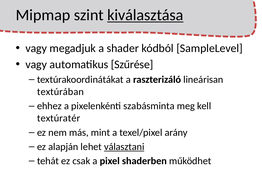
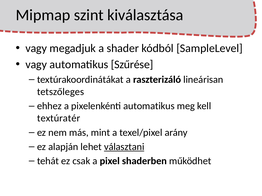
kiválasztása underline: present -> none
textúrában: textúrában -> tetszőleges
pixelenkénti szabásminta: szabásminta -> automatikus
